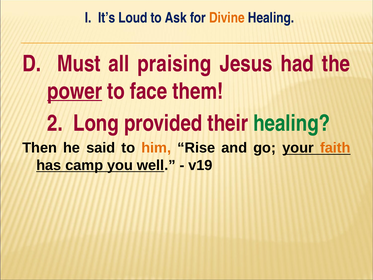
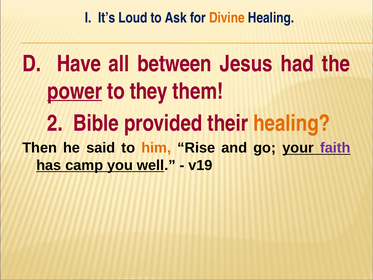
Must: Must -> Have
praising: praising -> between
face: face -> they
Long: Long -> Bible
healing at (292, 123) colour: green -> orange
faith colour: orange -> purple
